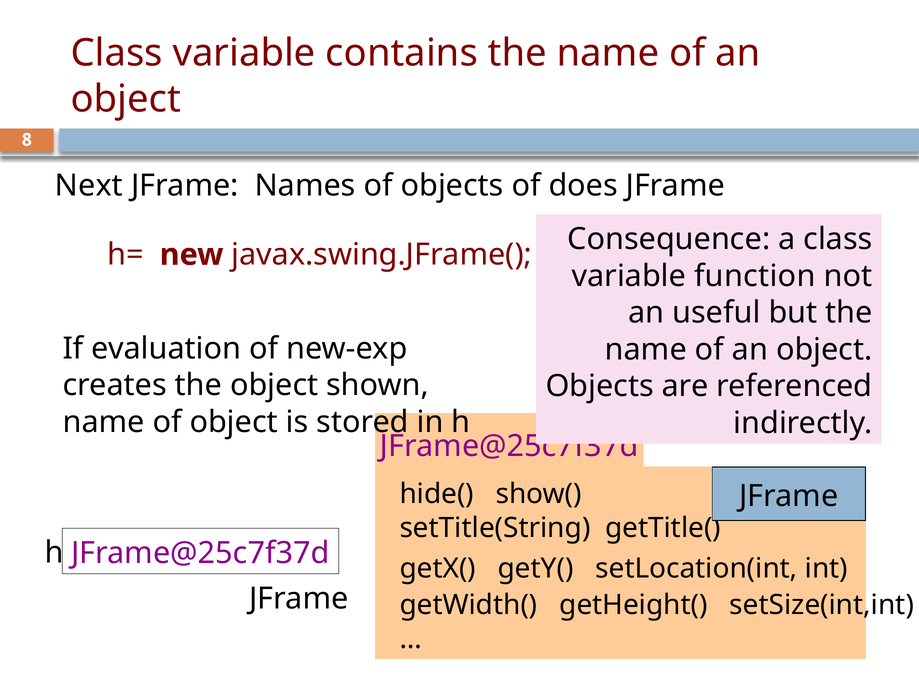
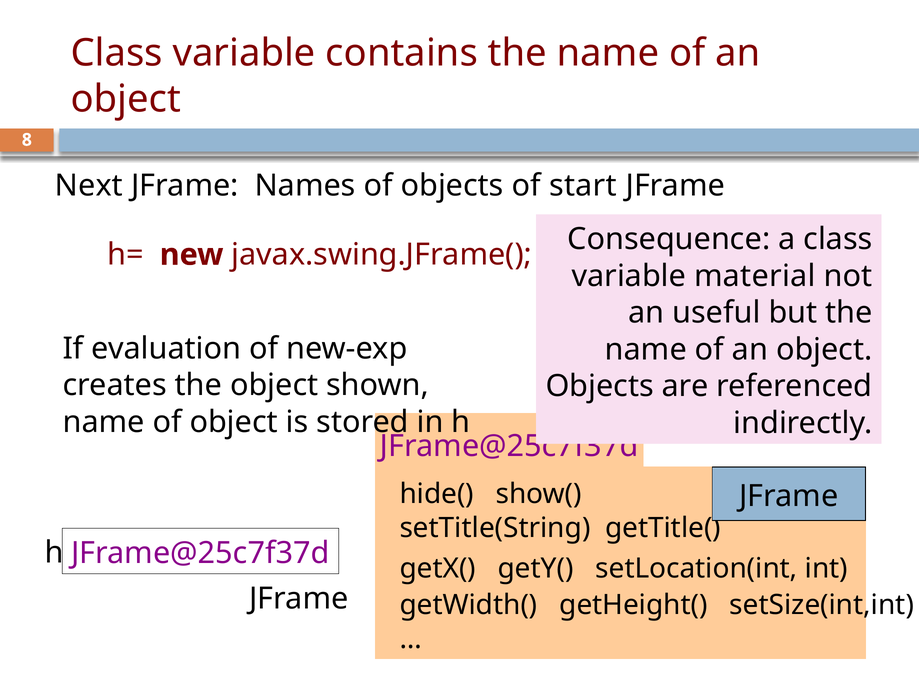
does: does -> start
function: function -> material
